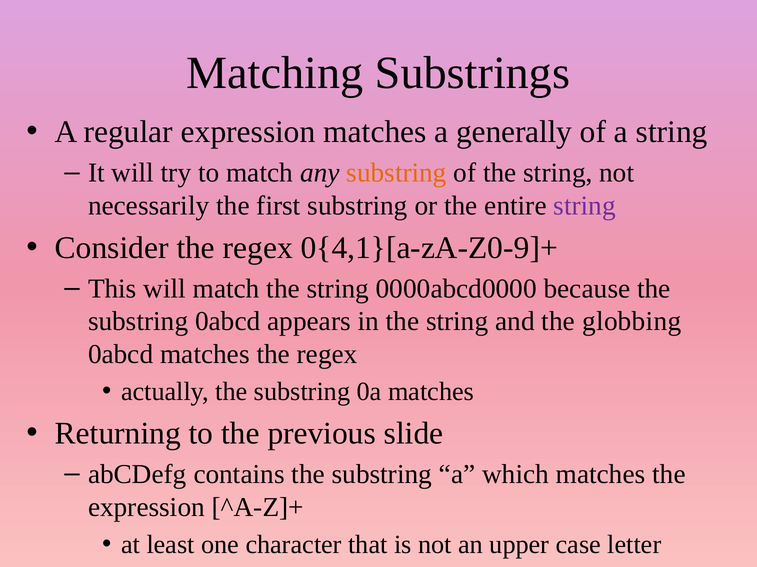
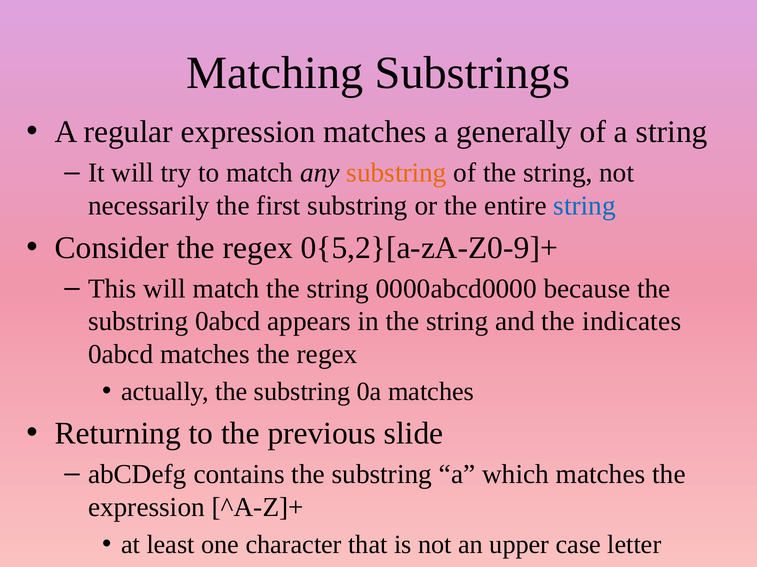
string at (585, 206) colour: purple -> blue
0{4,1}[a-zA-Z0-9]+: 0{4,1}[a-zA-Z0-9]+ -> 0{5,2}[a-zA-Z0-9]+
globbing: globbing -> indicates
